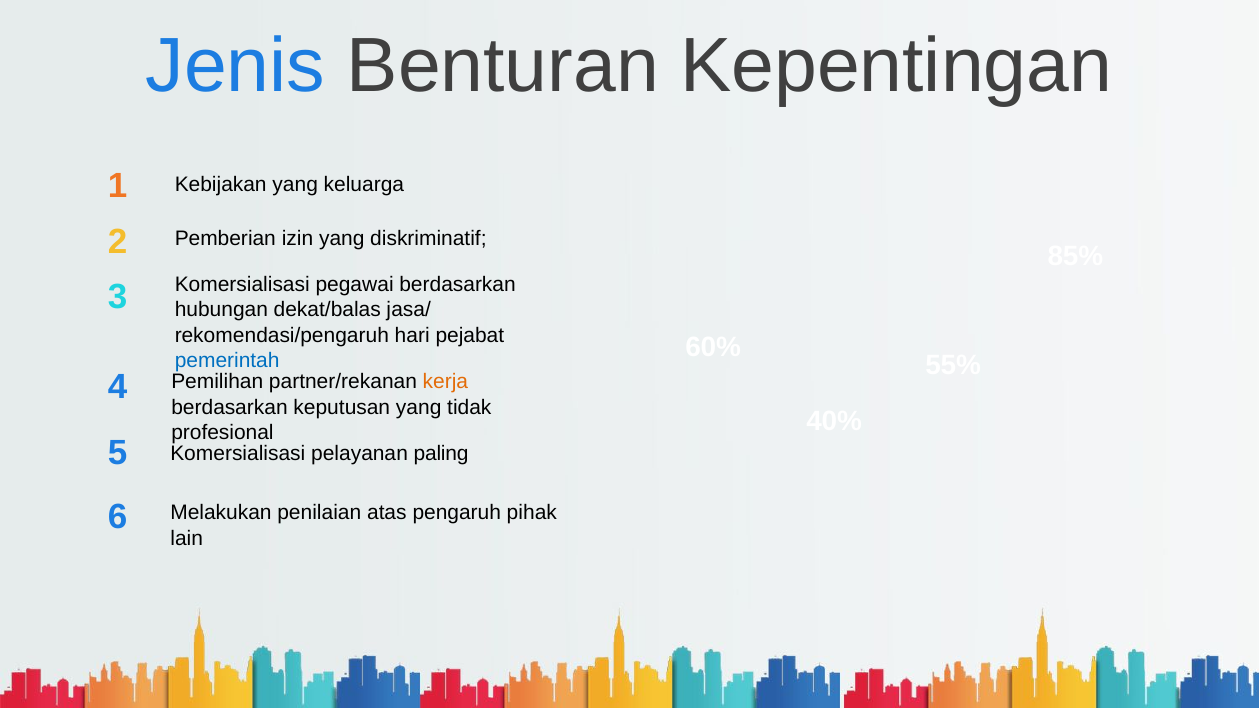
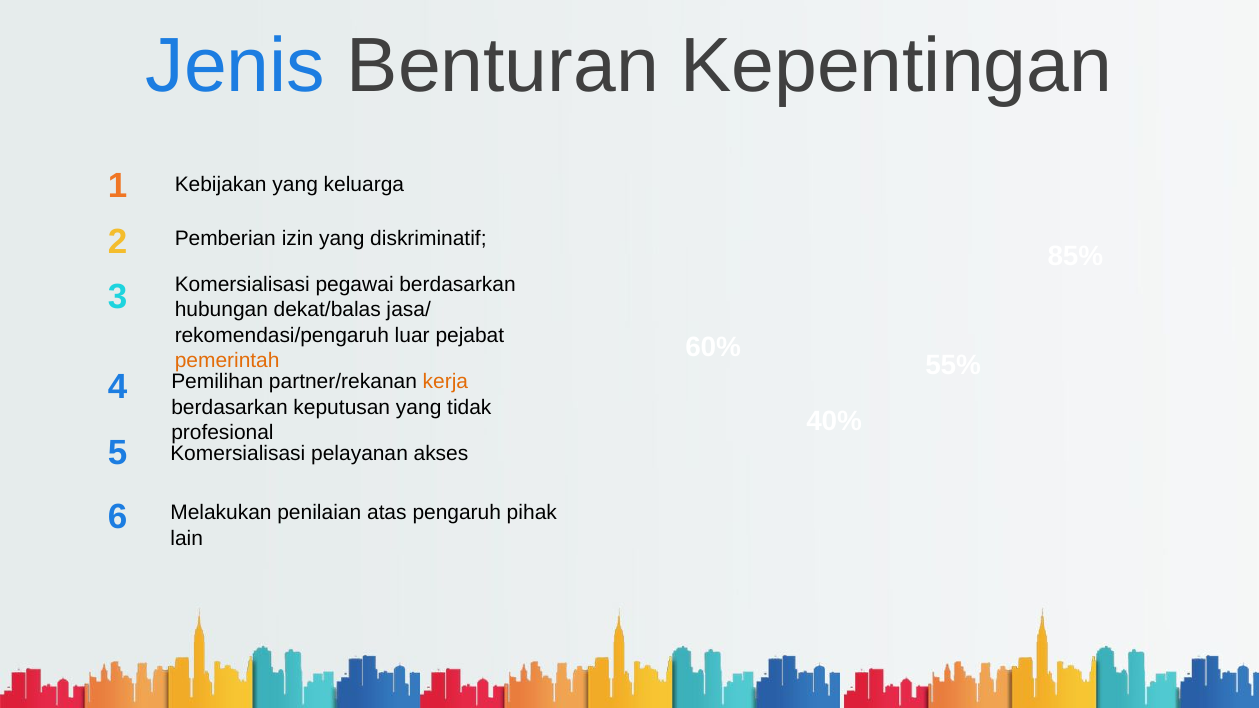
hari: hari -> luar
pemerintah colour: blue -> orange
paling: paling -> akses
